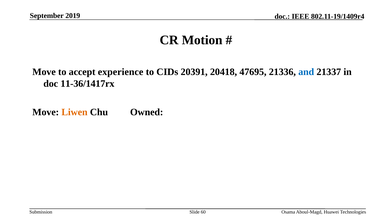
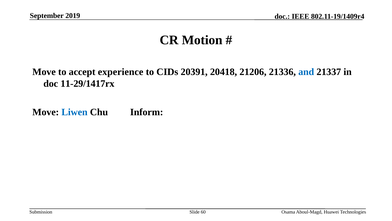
47695: 47695 -> 21206
11-36/1417rx: 11-36/1417rx -> 11-29/1417rx
Liwen colour: orange -> blue
Owned: Owned -> Inform
